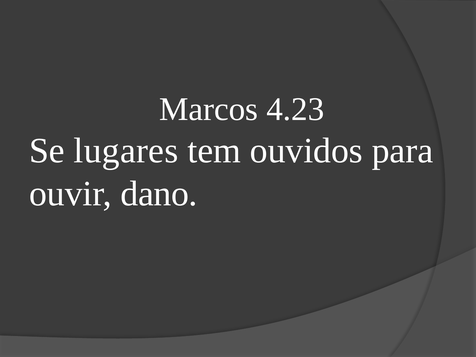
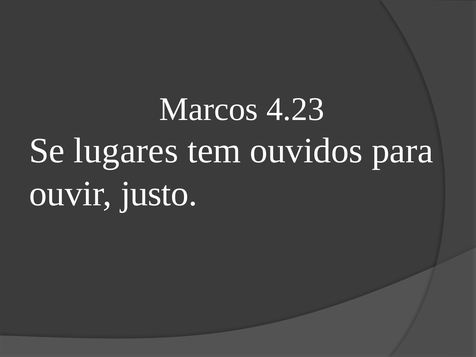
dano: dano -> justo
